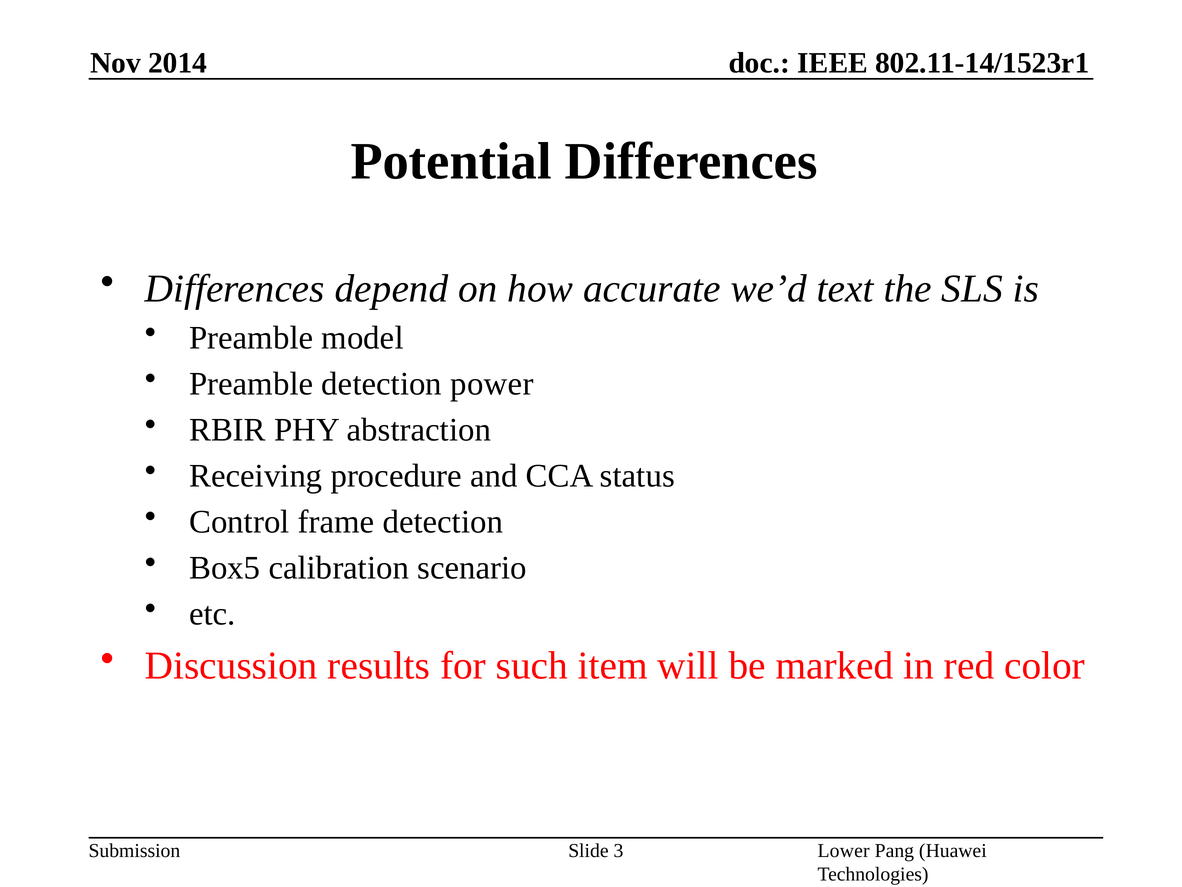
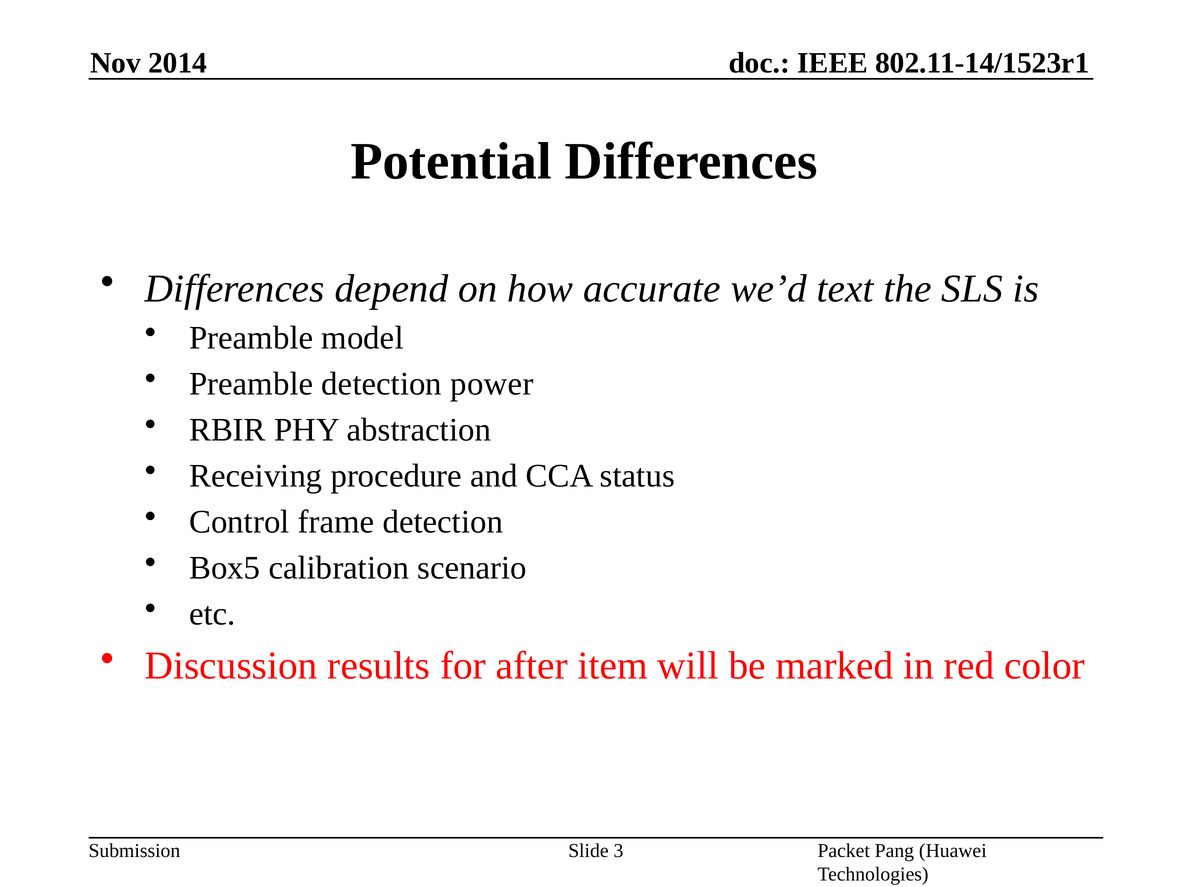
such: such -> after
Lower: Lower -> Packet
